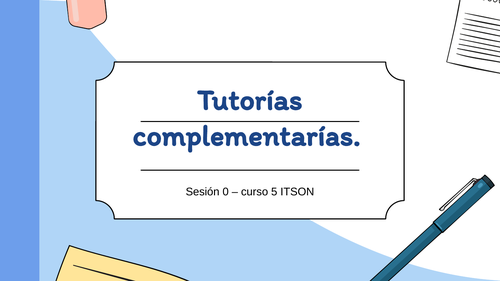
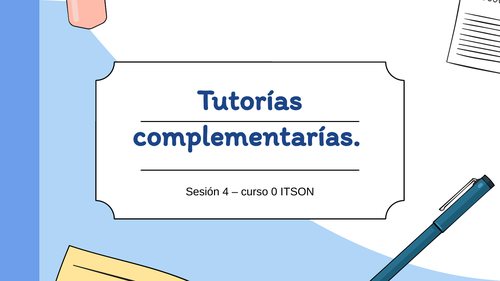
0: 0 -> 4
5: 5 -> 0
